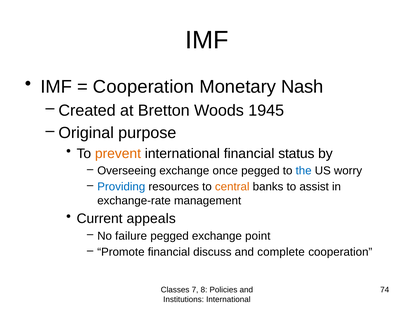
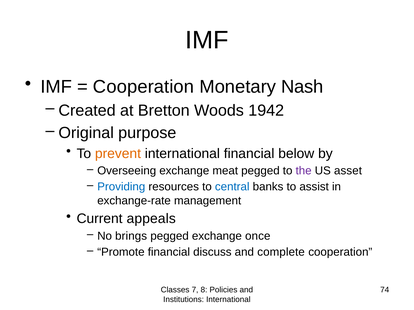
1945: 1945 -> 1942
status: status -> below
once: once -> meat
the colour: blue -> purple
worry: worry -> asset
central colour: orange -> blue
failure: failure -> brings
point: point -> once
